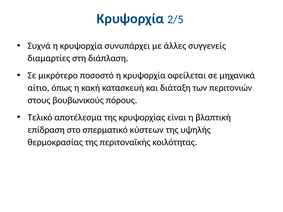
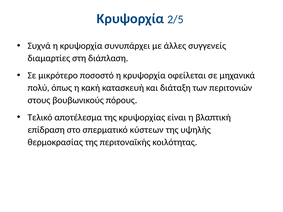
αίτιο: αίτιο -> πολύ
